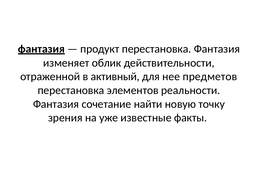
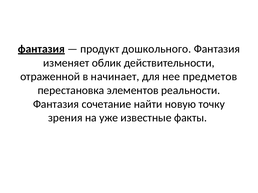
продукт перестановка: перестановка -> дошкольного
активный: активный -> начинает
